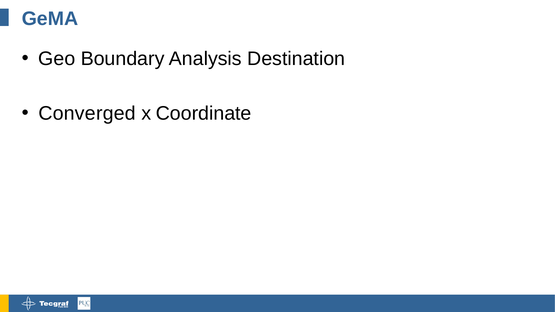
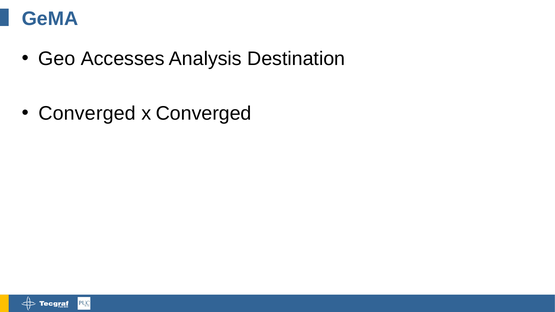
Boundary: Boundary -> Accesses
x Coordinate: Coordinate -> Converged
